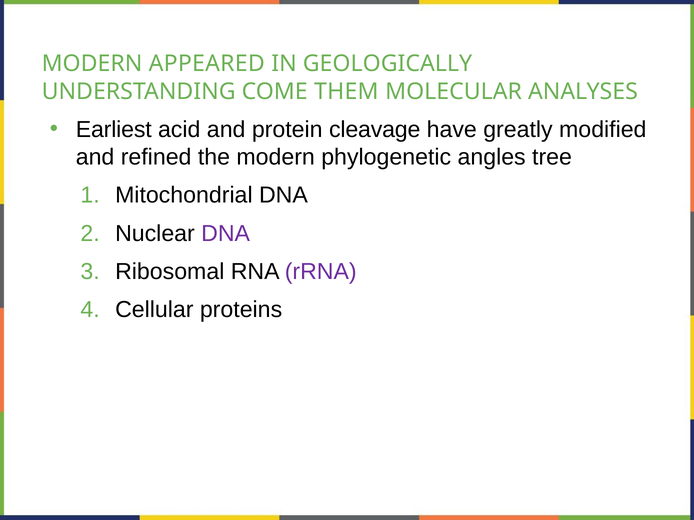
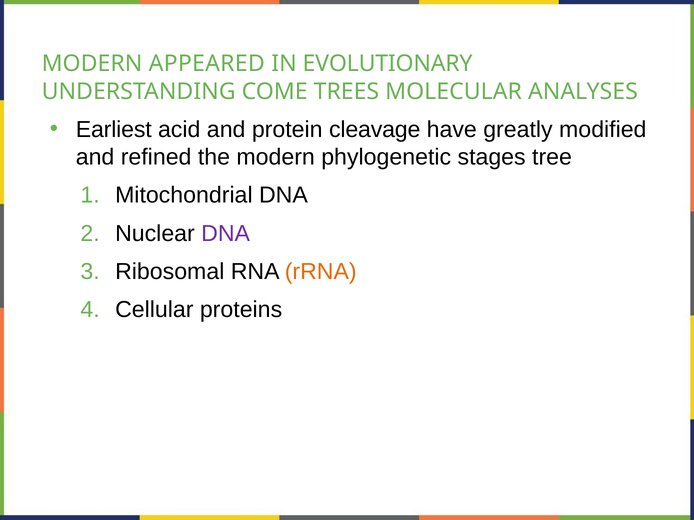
GEOLOGICALLY: GEOLOGICALLY -> EVOLUTIONARY
THEM: THEM -> TREES
angles: angles -> stages
rRNA colour: purple -> orange
